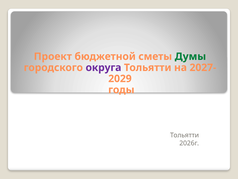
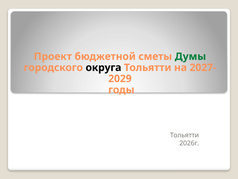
округа colour: purple -> black
